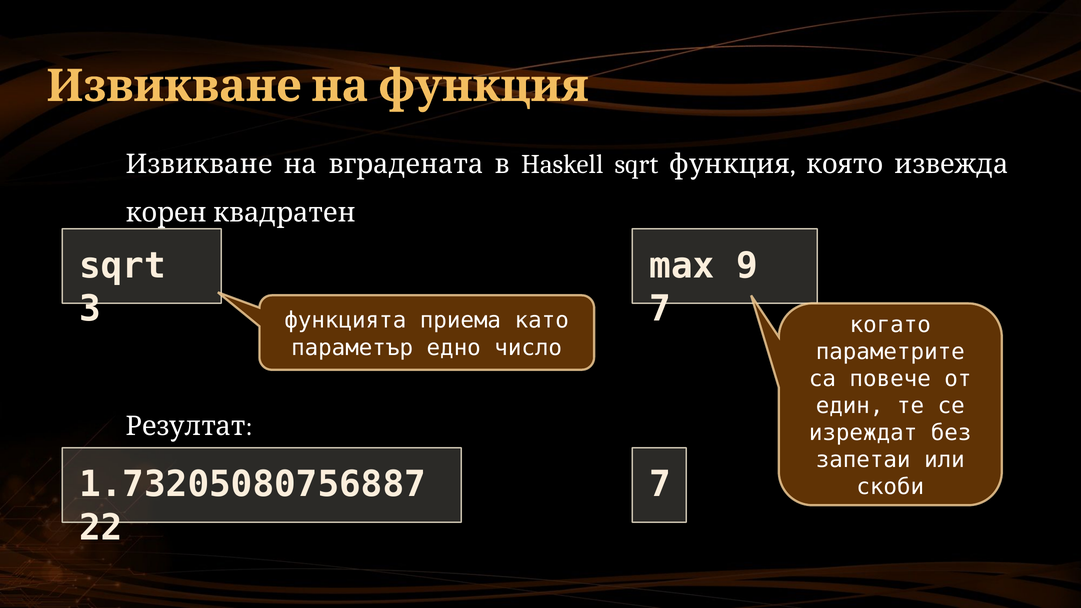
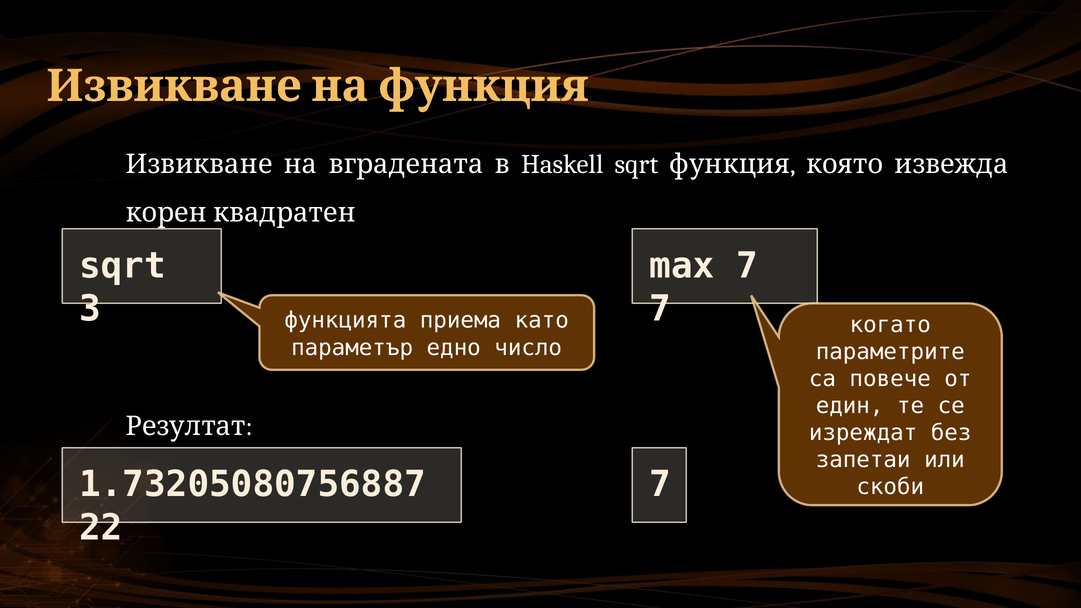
max 9: 9 -> 7
